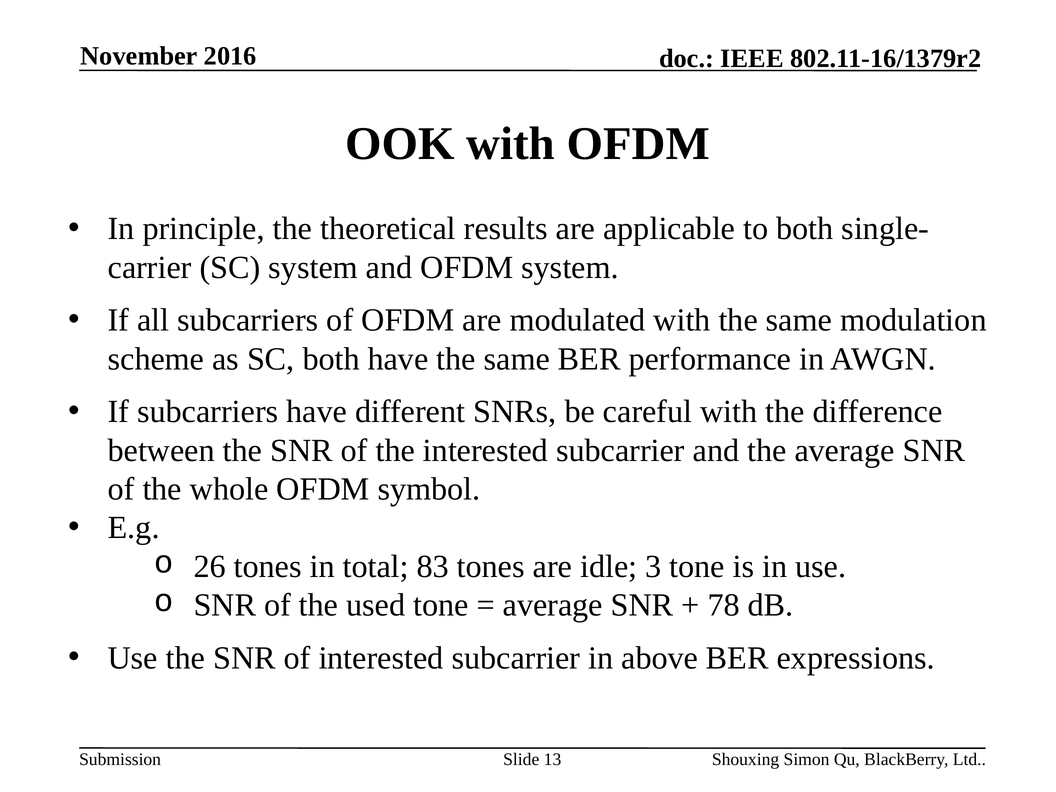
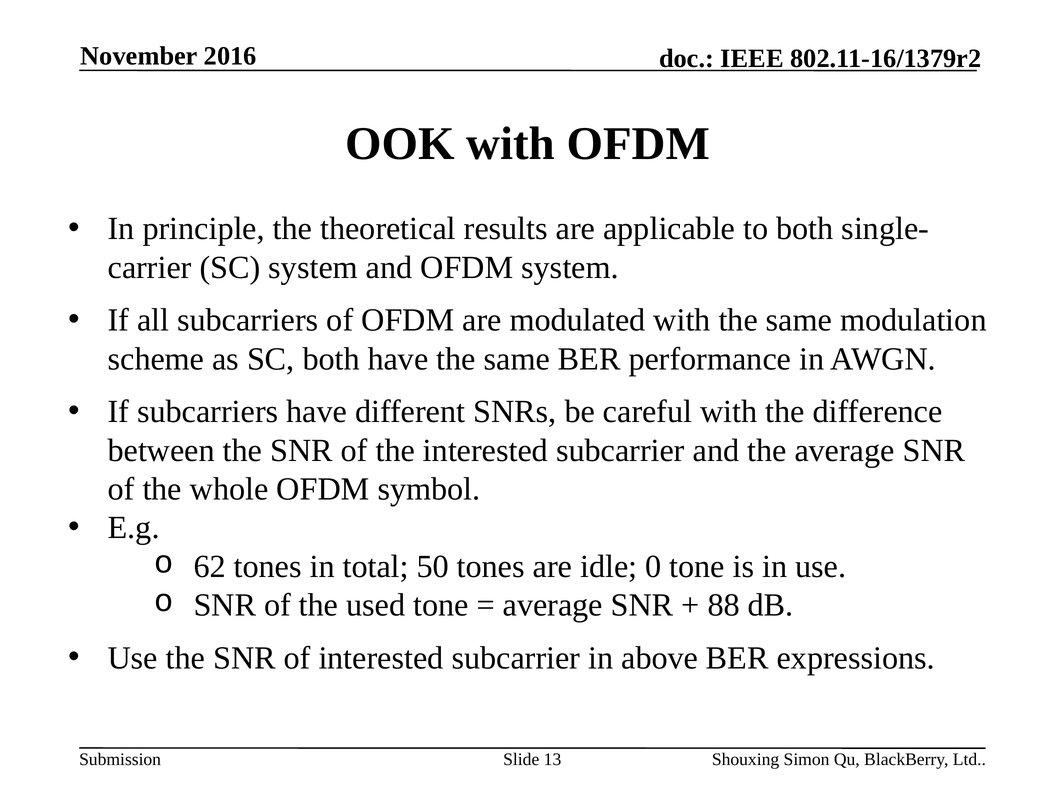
26: 26 -> 62
83: 83 -> 50
3: 3 -> 0
78: 78 -> 88
